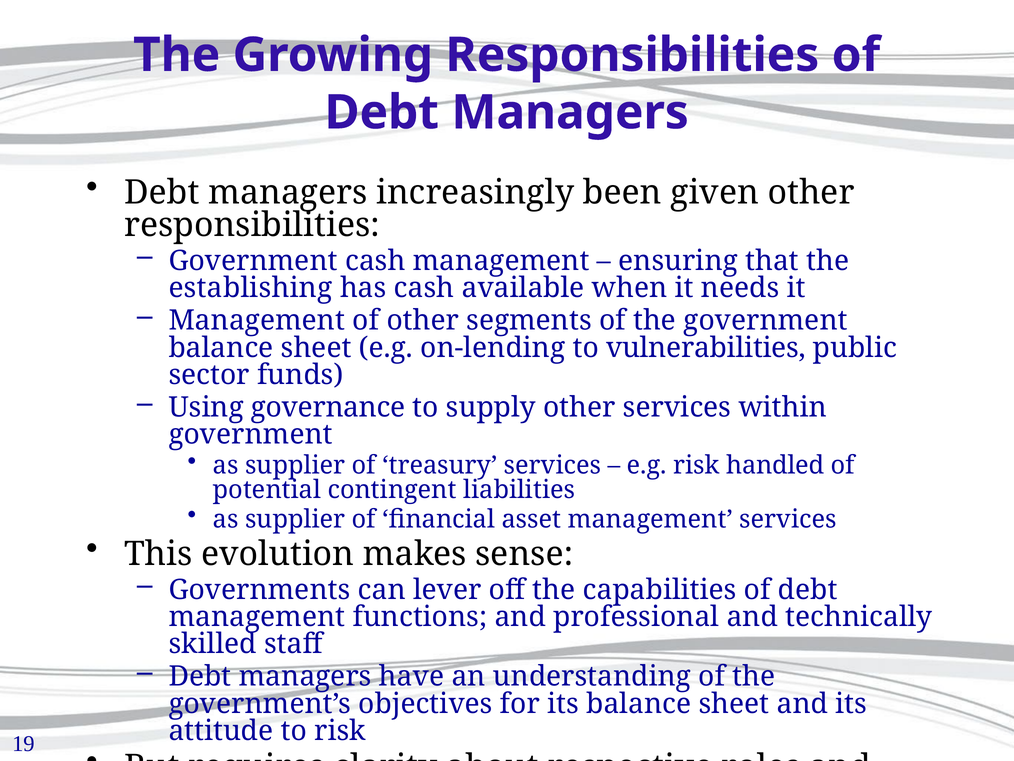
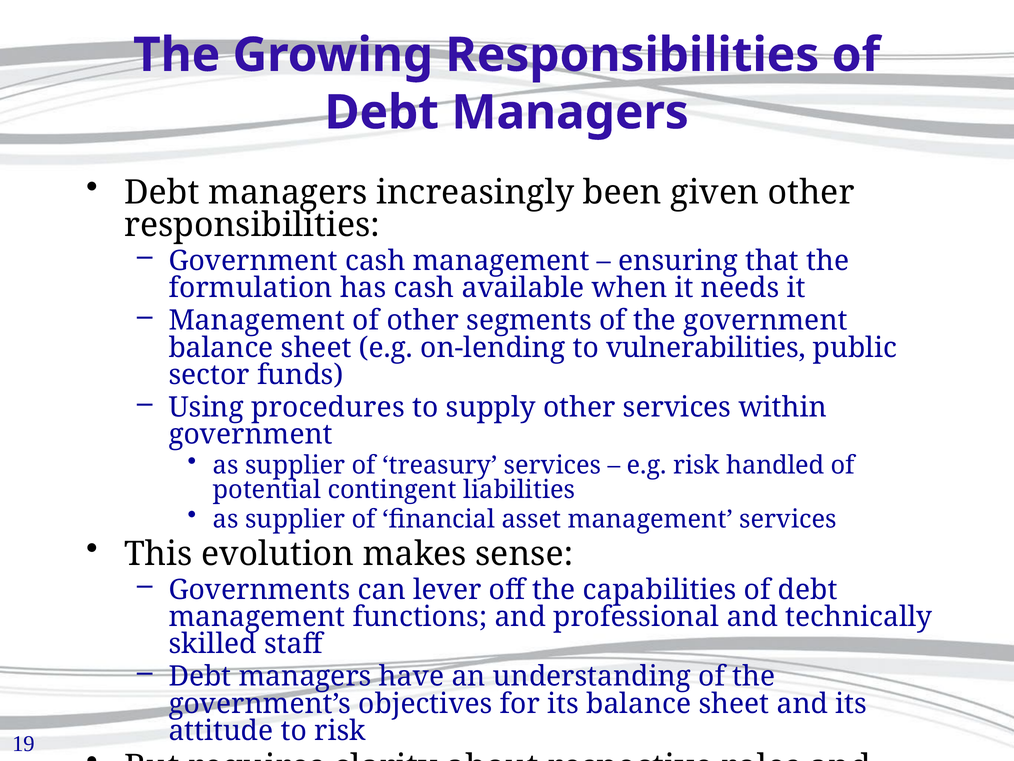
establishing: establishing -> formulation
governance: governance -> procedures
